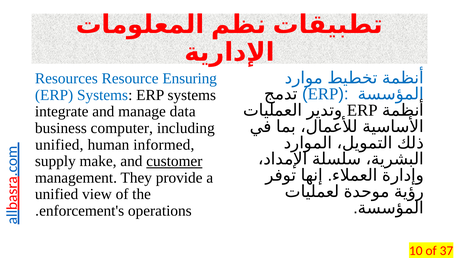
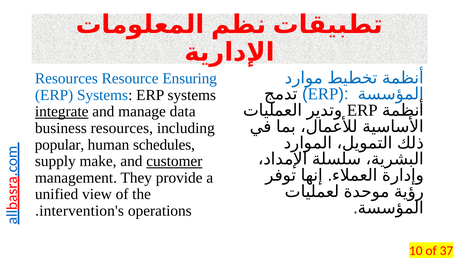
integrate underline: none -> present
business computer: computer -> resources
unified at (59, 145): unified -> popular
informed: informed -> schedules
enforcement's: enforcement's -> intervention's
